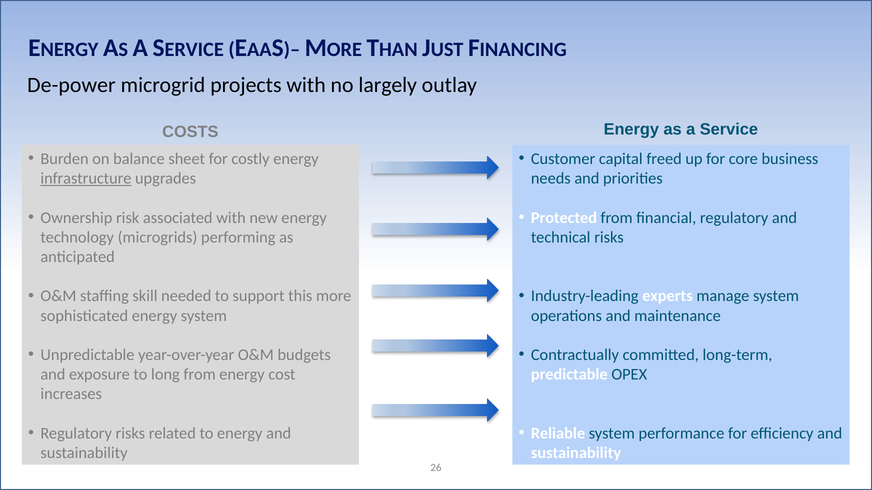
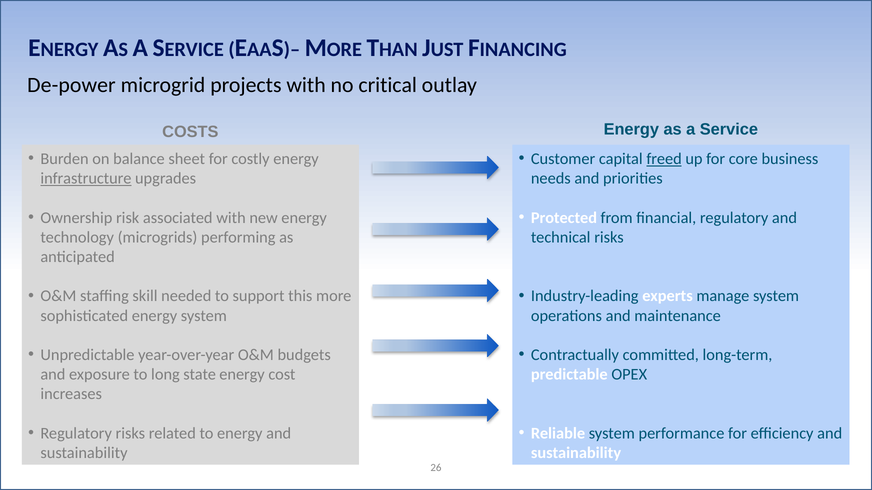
largely: largely -> critical
freed underline: none -> present
long from: from -> state
